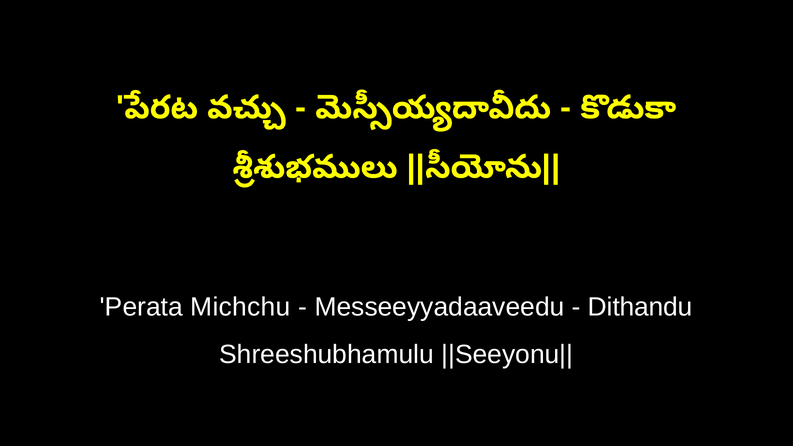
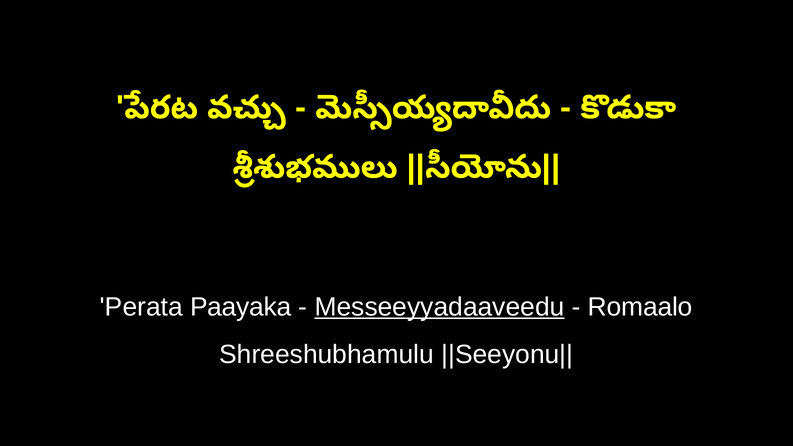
Michchu: Michchu -> Paayaka
Messeeyyadaaveedu underline: none -> present
Dithandu: Dithandu -> Romaalo
